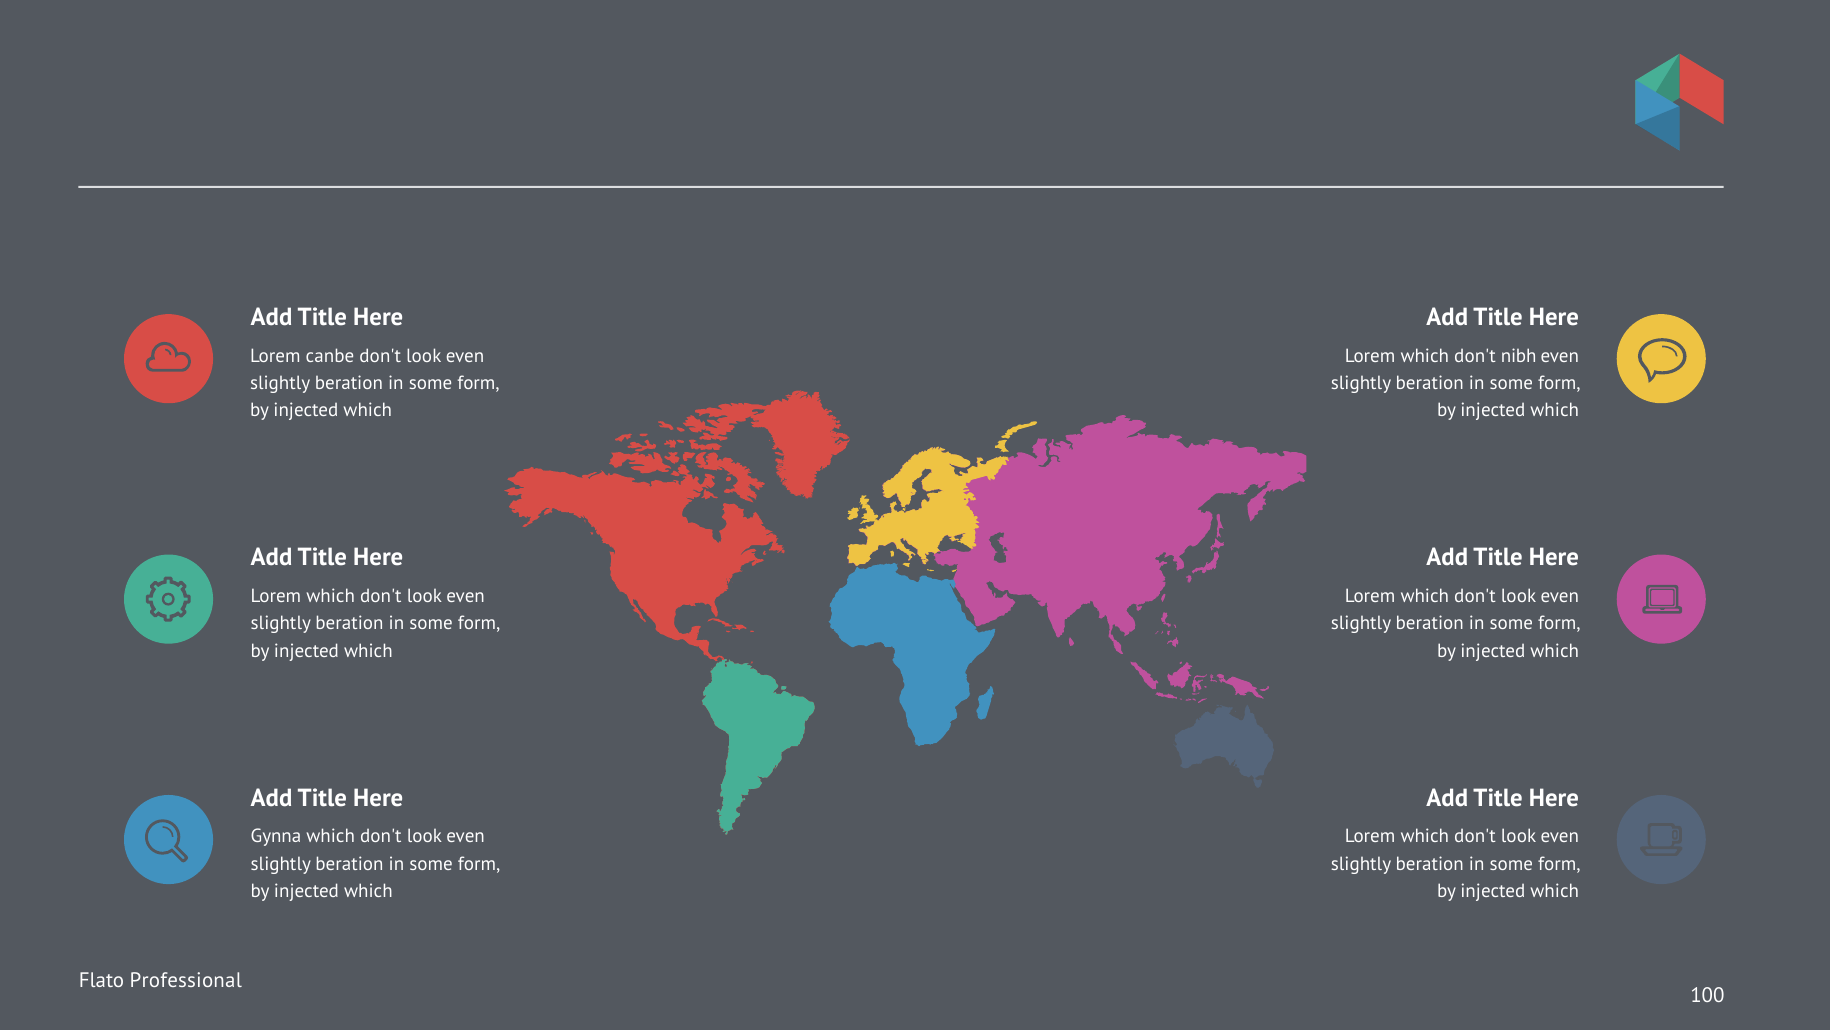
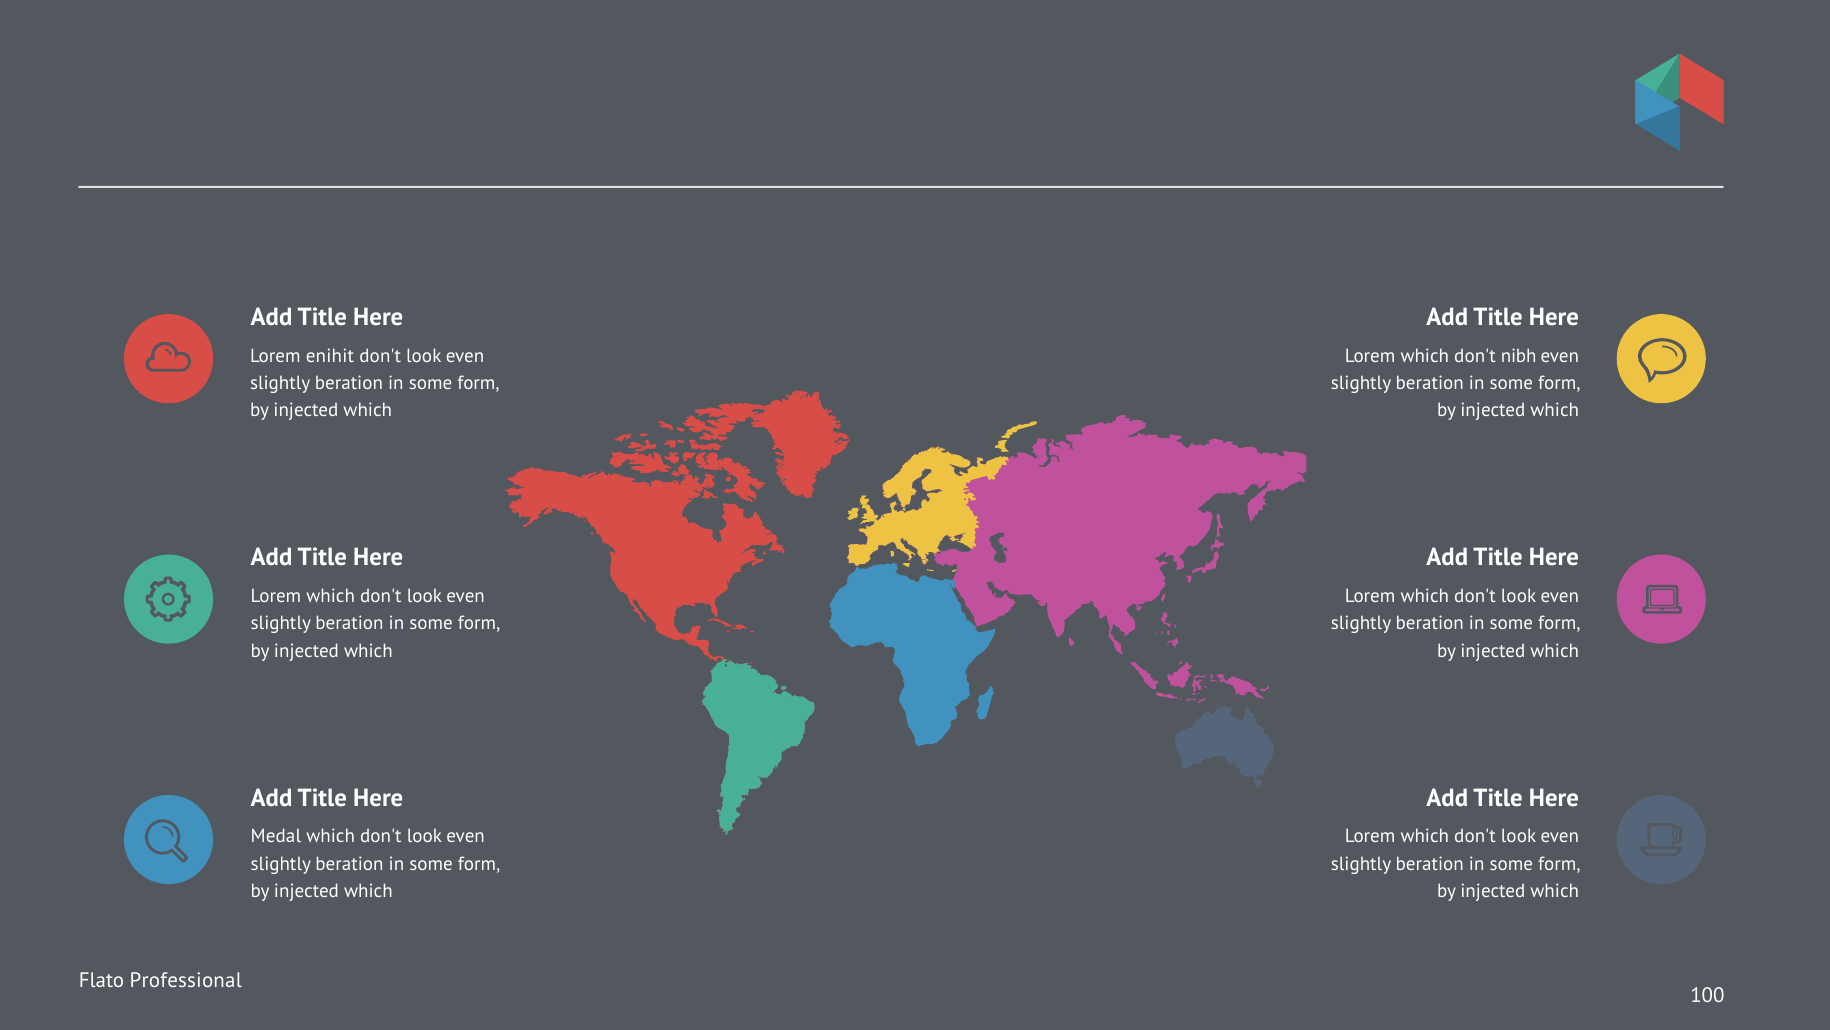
canbe: canbe -> enihit
Gynna: Gynna -> Medal
